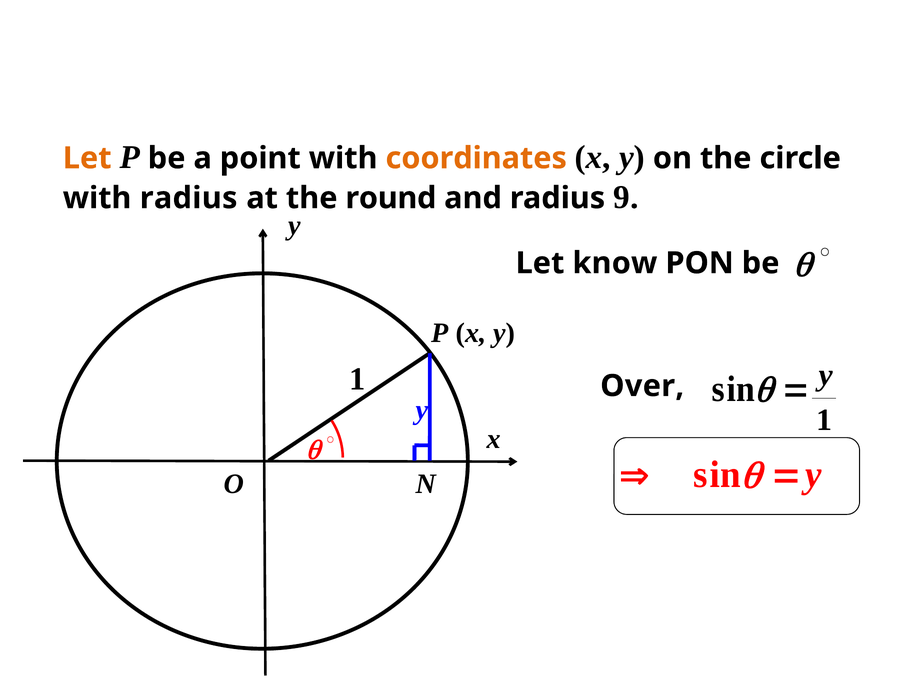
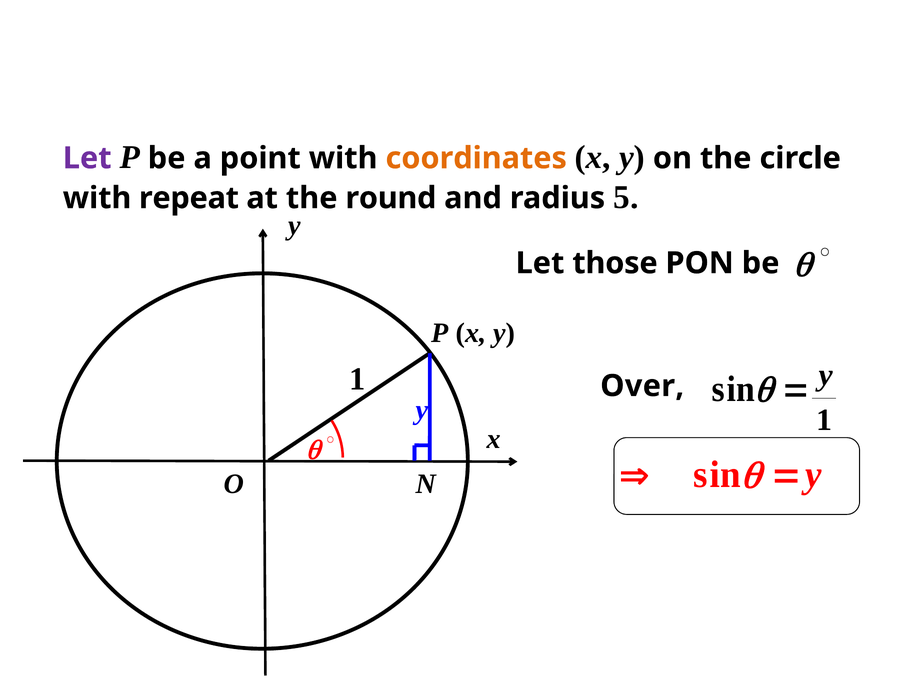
Let at (87, 158) colour: orange -> purple
with radius: radius -> repeat
9: 9 -> 5
know: know -> those
